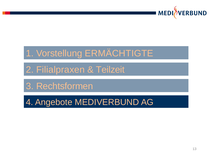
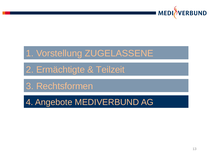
ERMÄCHTIGTE: ERMÄCHTIGTE -> ZUGELASSENE
Filialpraxen: Filialpraxen -> Ermächtigte
